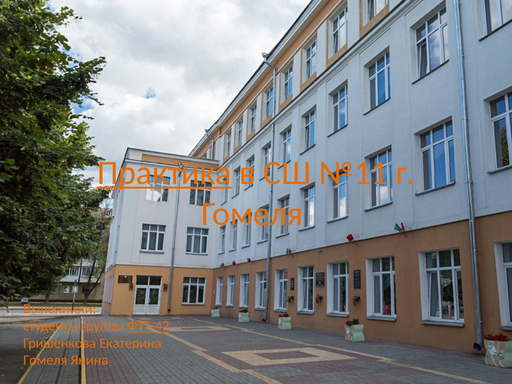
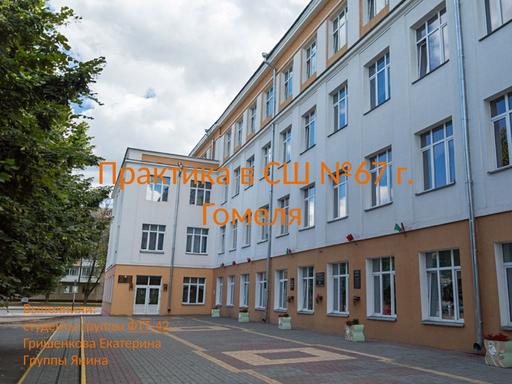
Практика underline: present -> none
№11: №11 -> №67
Гомеля at (45, 360): Гомеля -> Группы
